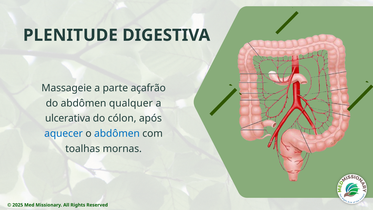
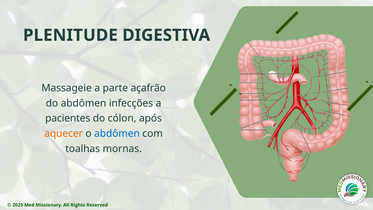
qualquer: qualquer -> infecções
ulcerativa: ulcerativa -> pacientes
aquecer colour: blue -> orange
